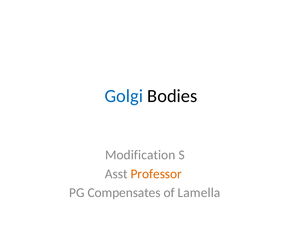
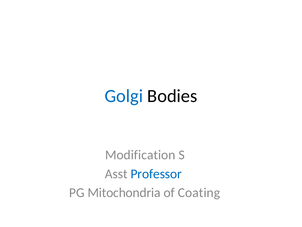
Professor colour: orange -> blue
Compensates: Compensates -> Mitochondria
Lamella: Lamella -> Coating
